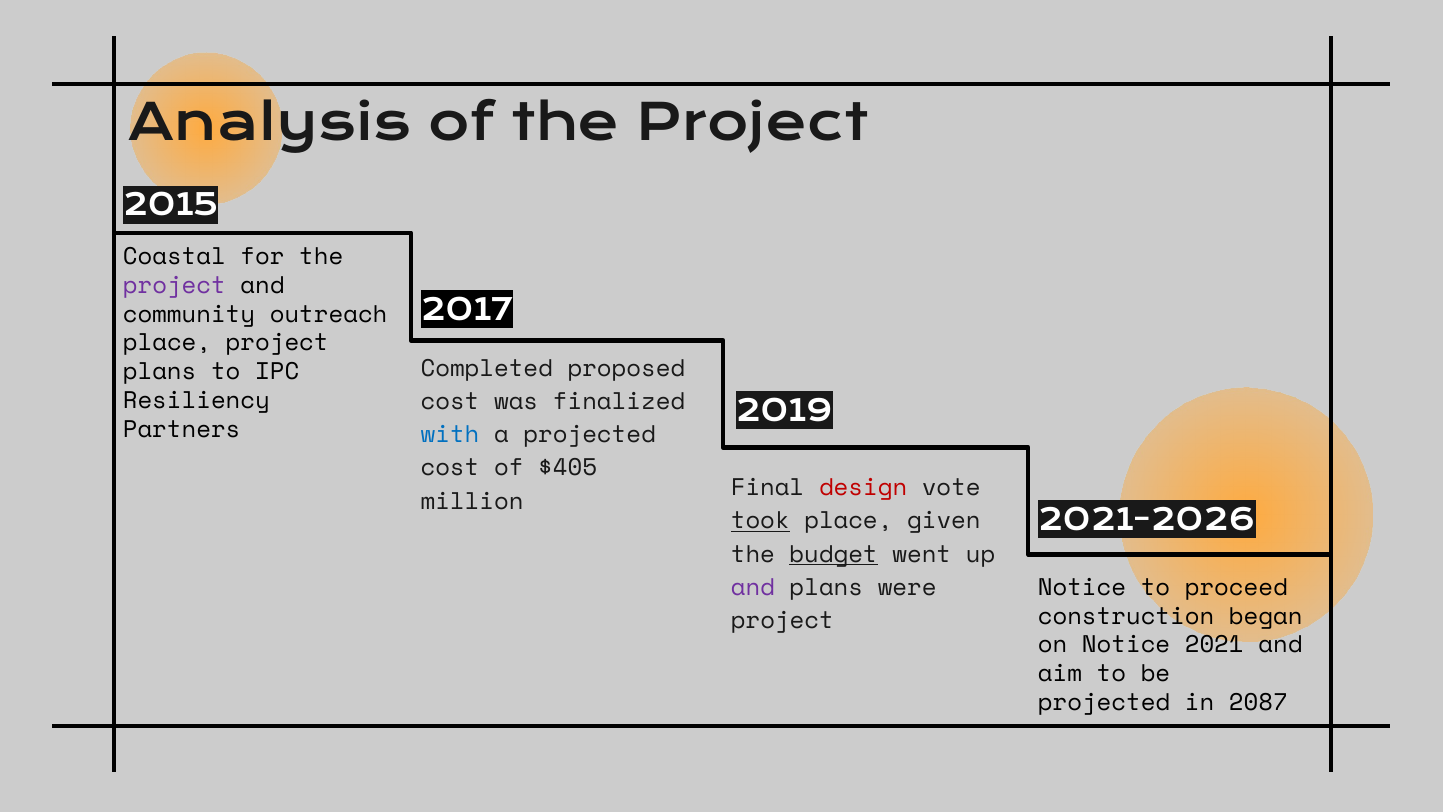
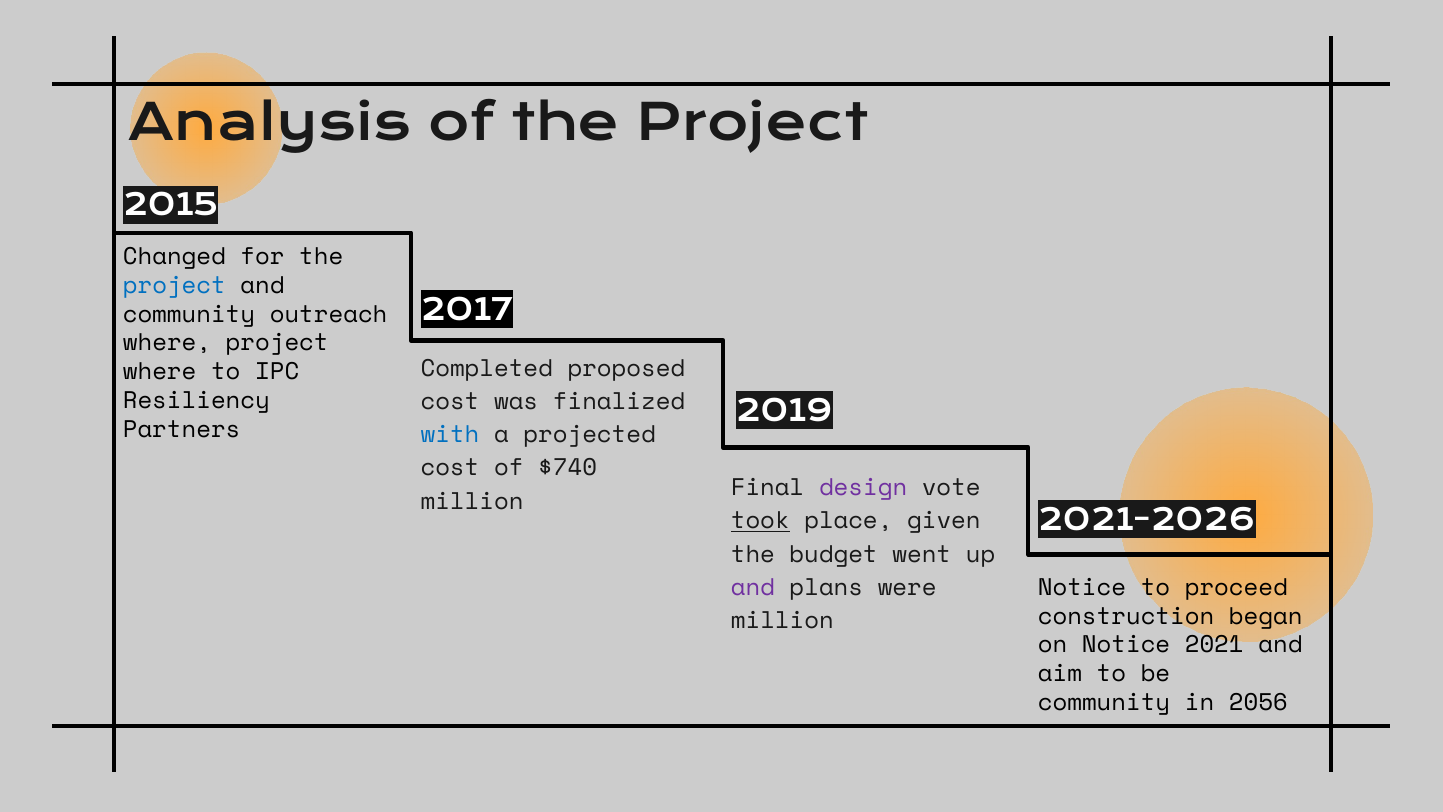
Coastal: Coastal -> Changed
project at (174, 285) colour: purple -> blue
place at (167, 343): place -> where
plans at (160, 372): plans -> where
$405: $405 -> $740
design colour: red -> purple
budget underline: present -> none
project at (782, 620): project -> million
projected at (1104, 703): projected -> community
2087: 2087 -> 2056
